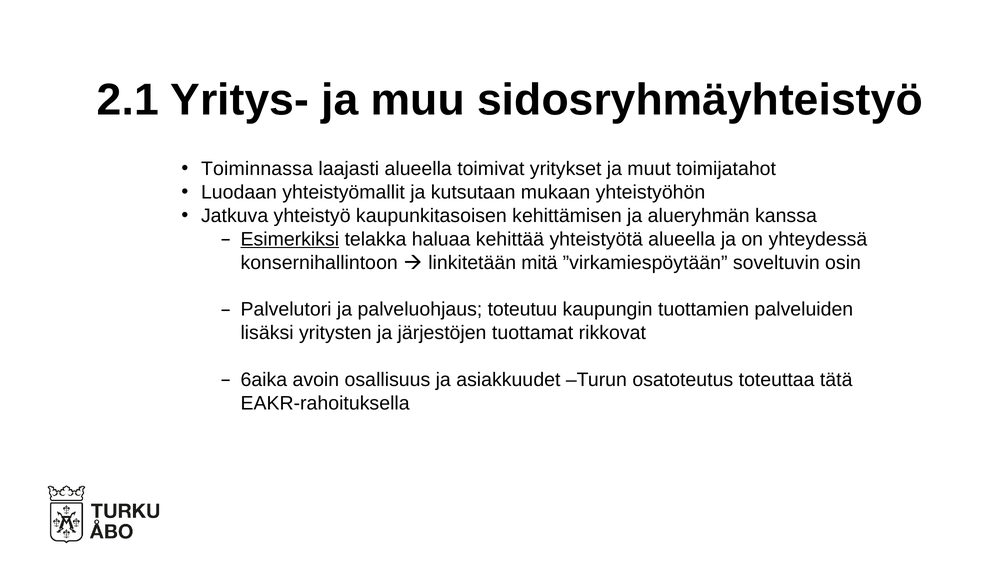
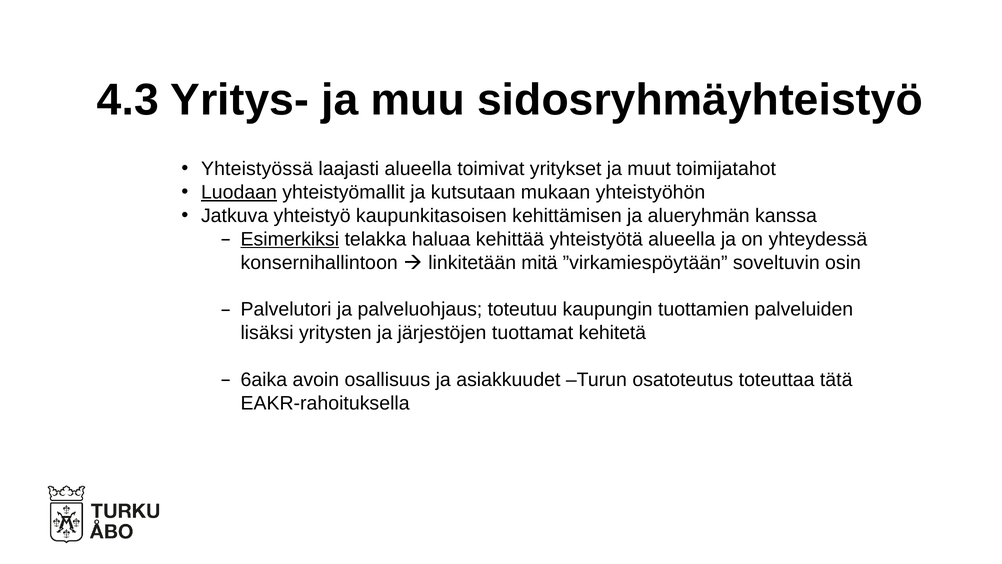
2.1: 2.1 -> 4.3
Toiminnassa: Toiminnassa -> Yhteistyössä
Luodaan underline: none -> present
rikkovat: rikkovat -> kehitetä
